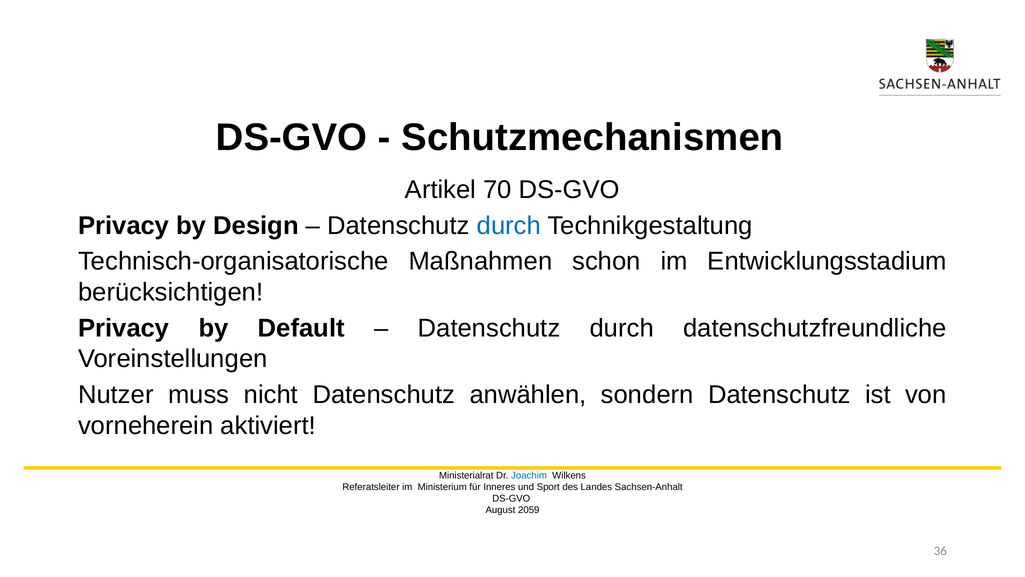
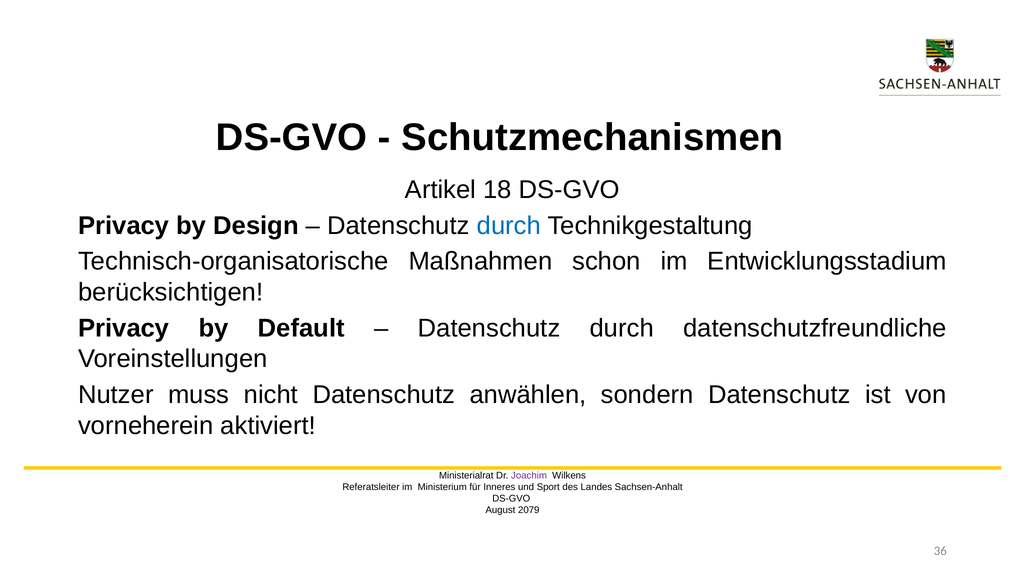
70: 70 -> 18
Joachim colour: blue -> purple
2059: 2059 -> 2079
